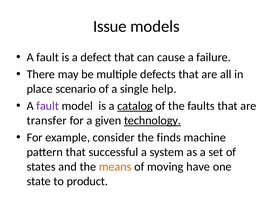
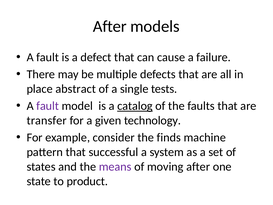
Issue at (110, 26): Issue -> After
scenario: scenario -> abstract
help: help -> tests
technology underline: present -> none
means colour: orange -> purple
moving have: have -> after
